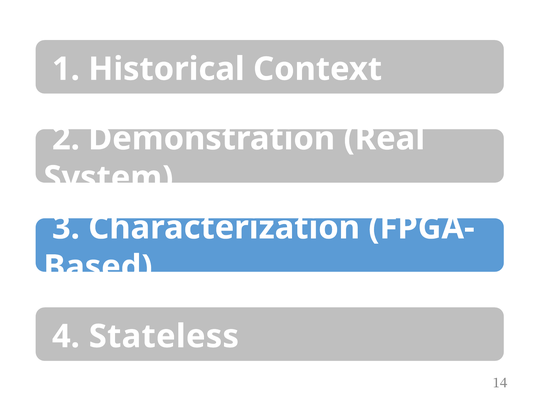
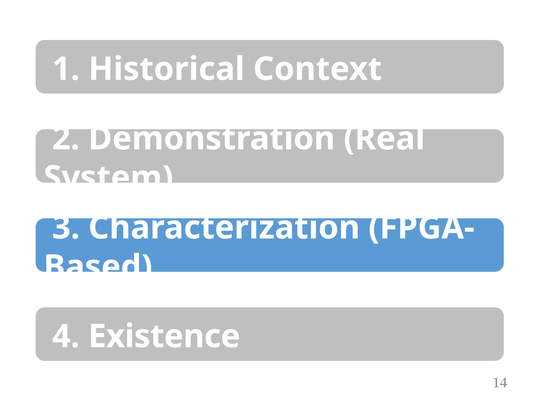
Stateless: Stateless -> Existence
